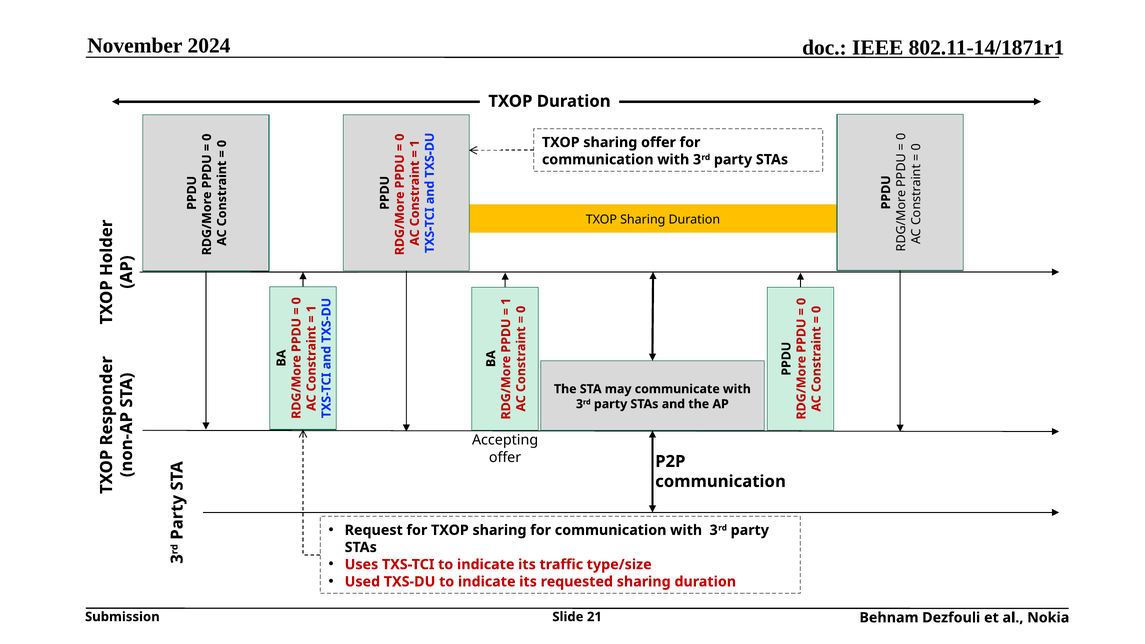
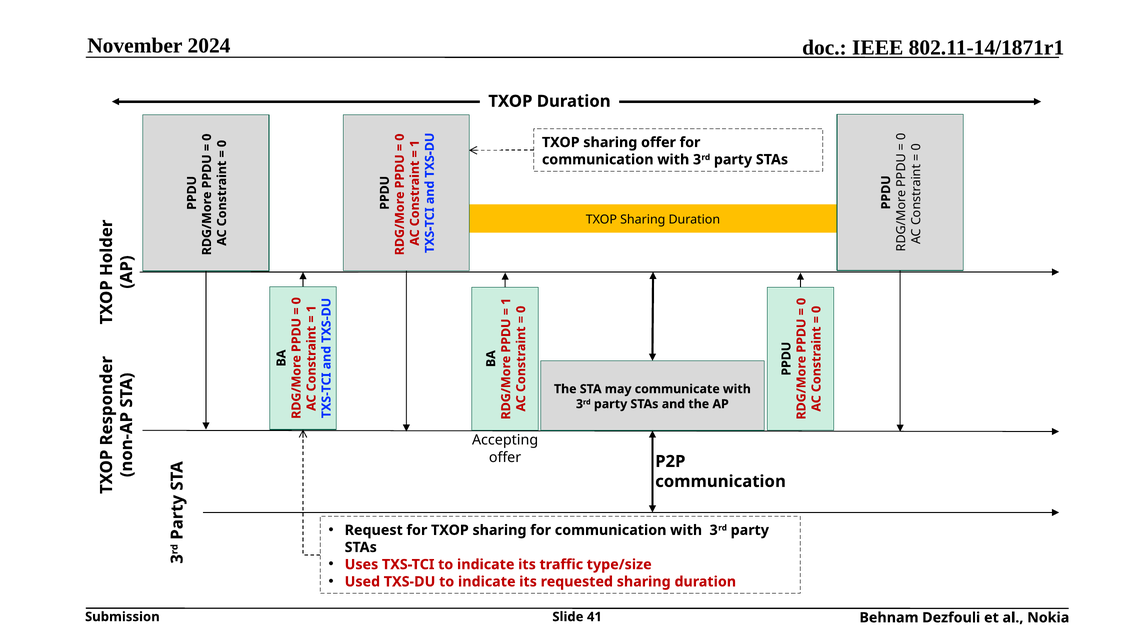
21: 21 -> 41
